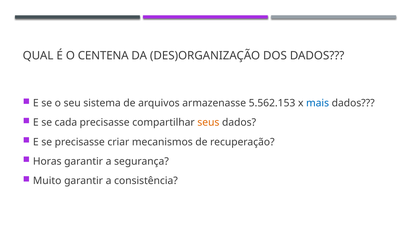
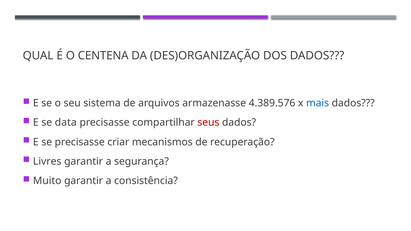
5.562.153: 5.562.153 -> 4.389.576
cada: cada -> data
seus colour: orange -> red
Horas: Horas -> Livres
